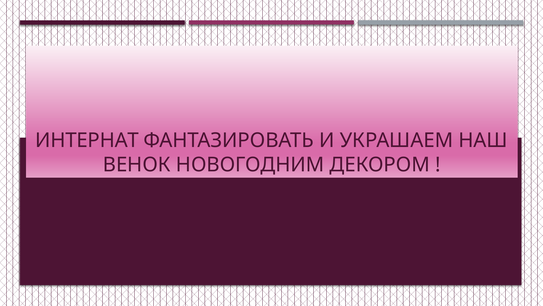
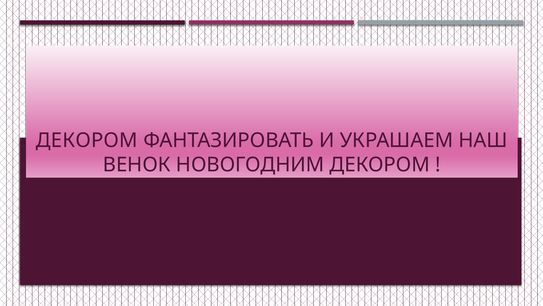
ИНТЕРНАТ at (87, 140): ИНТЕРНАТ -> ДЕКОРОМ
